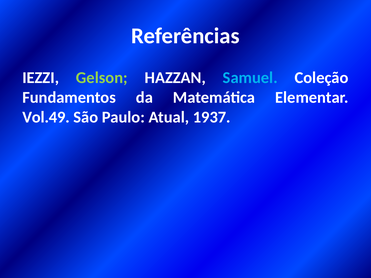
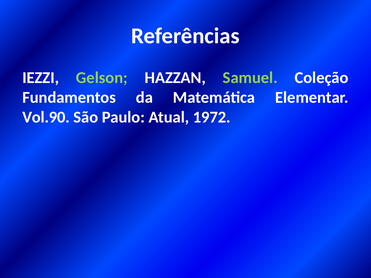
Samuel colour: light blue -> light green
Vol.49: Vol.49 -> Vol.90
1937: 1937 -> 1972
